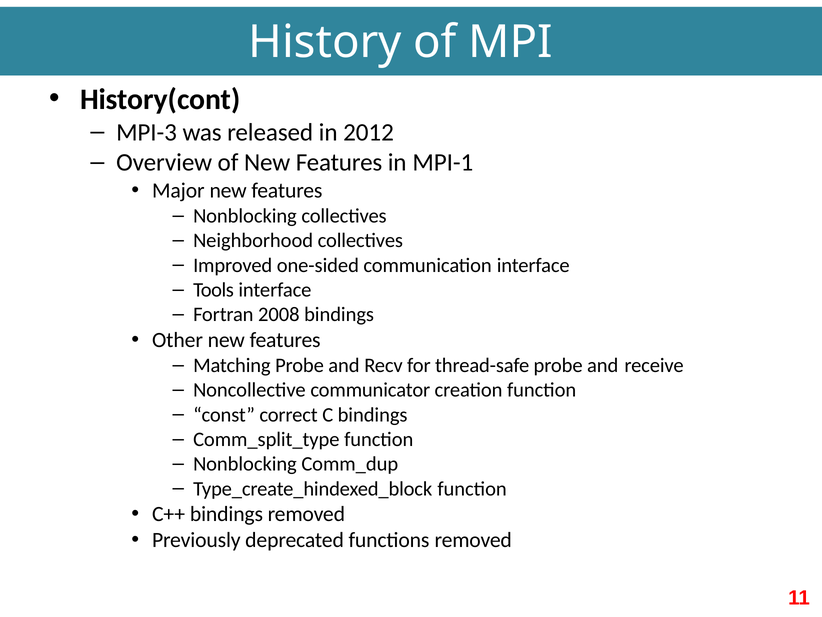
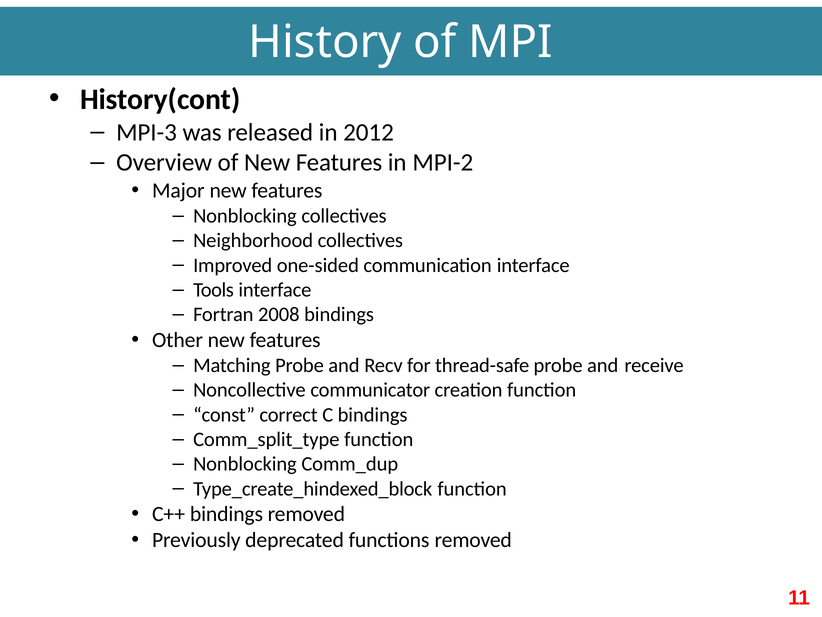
MPI-1: MPI-1 -> MPI-2
